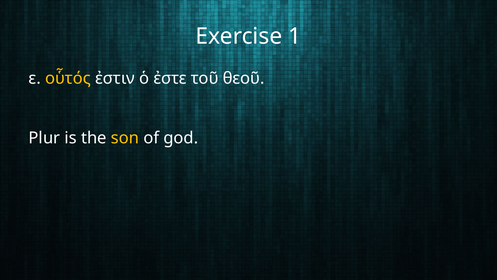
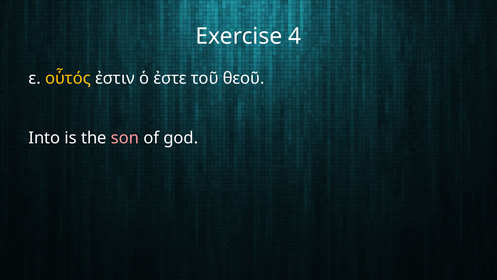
1: 1 -> 4
Plur: Plur -> Into
son colour: yellow -> pink
